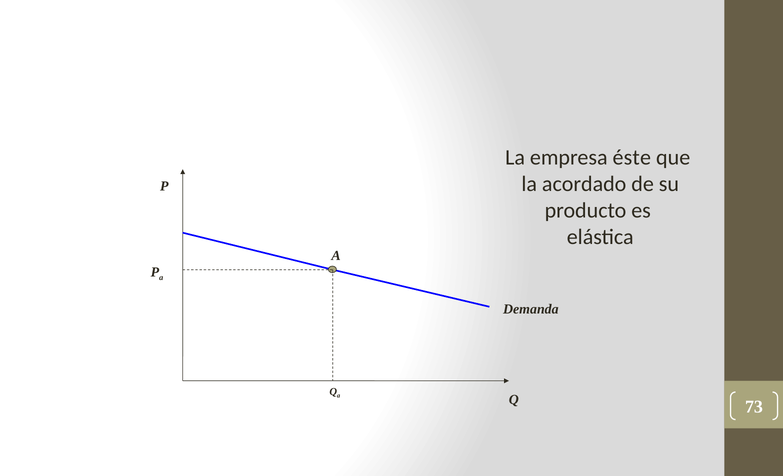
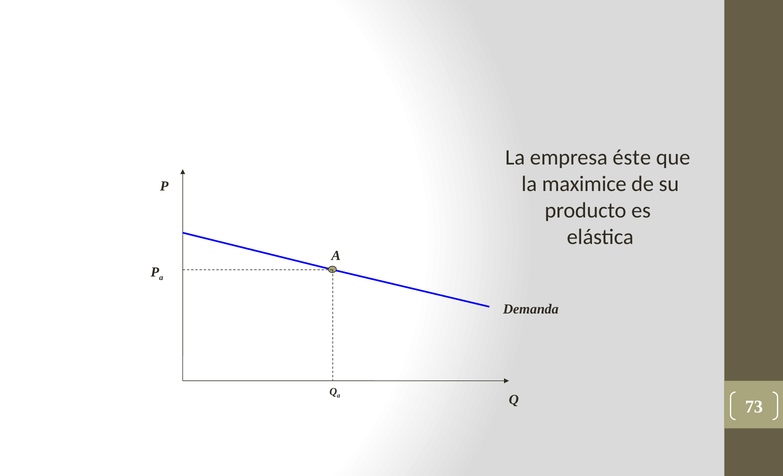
acordado: acordado -> maximice
